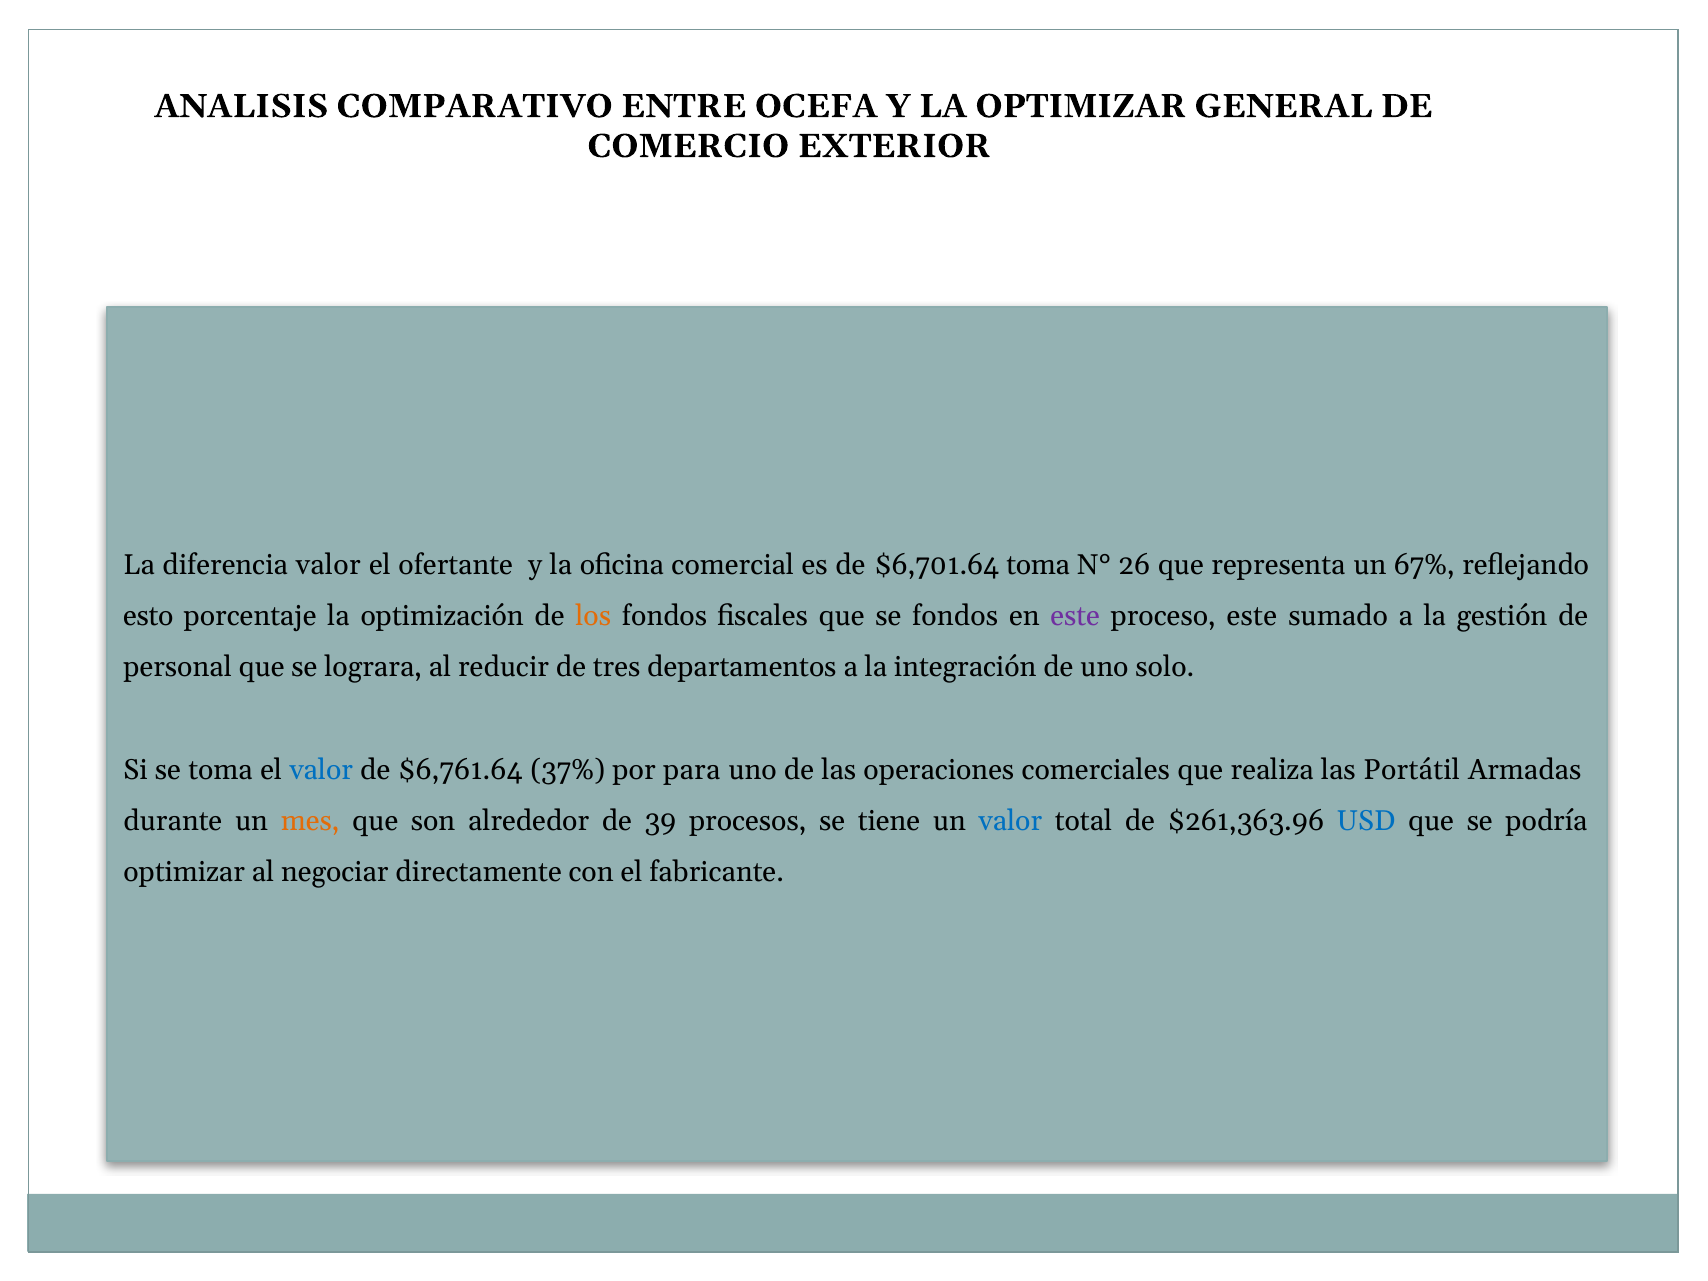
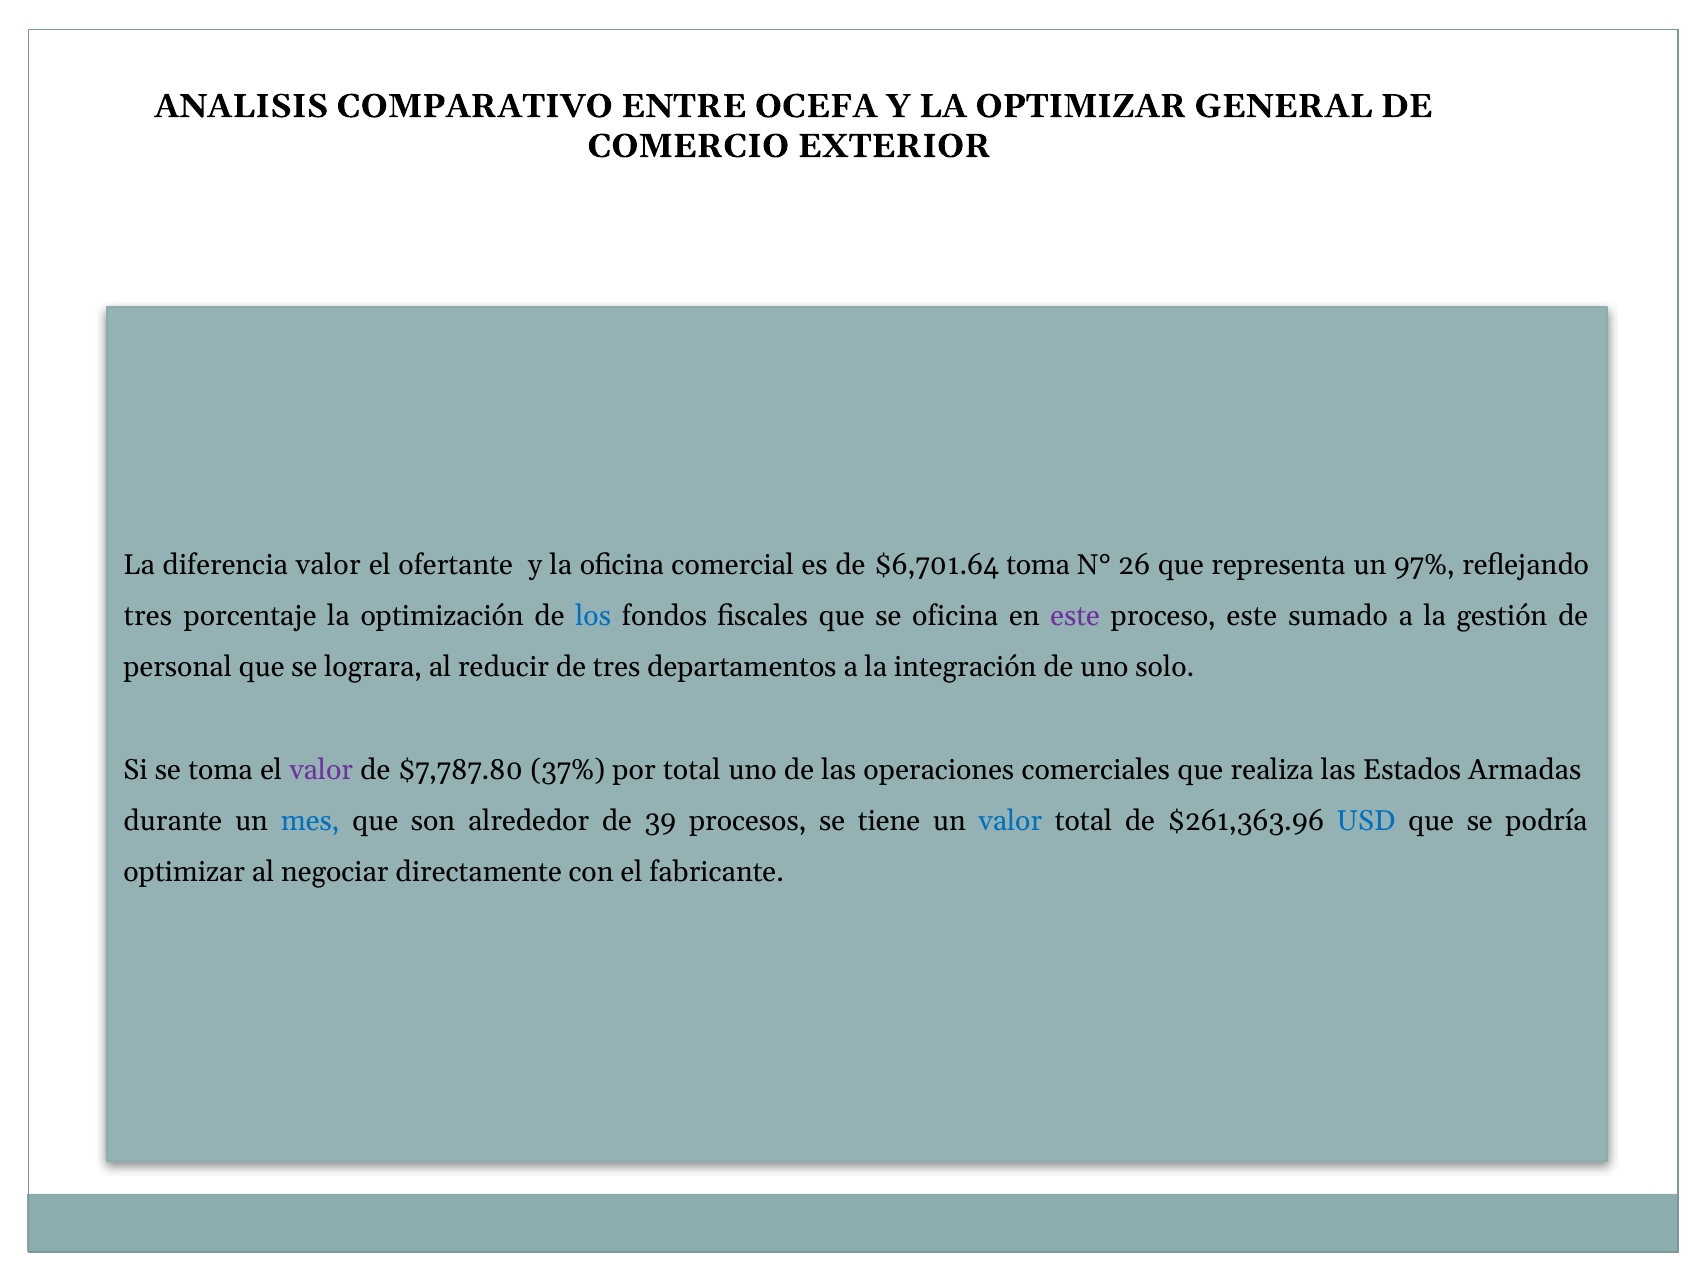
67%: 67% -> 97%
esto at (148, 616): esto -> tres
los colour: orange -> blue
se fondos: fondos -> oficina
valor at (321, 770) colour: blue -> purple
$6,761.64: $6,761.64 -> $7,787.80
por para: para -> total
Portátil: Portátil -> Estados
mes colour: orange -> blue
